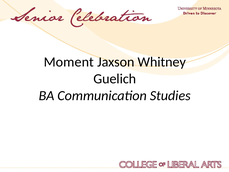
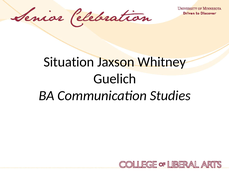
Moment: Moment -> Situation
